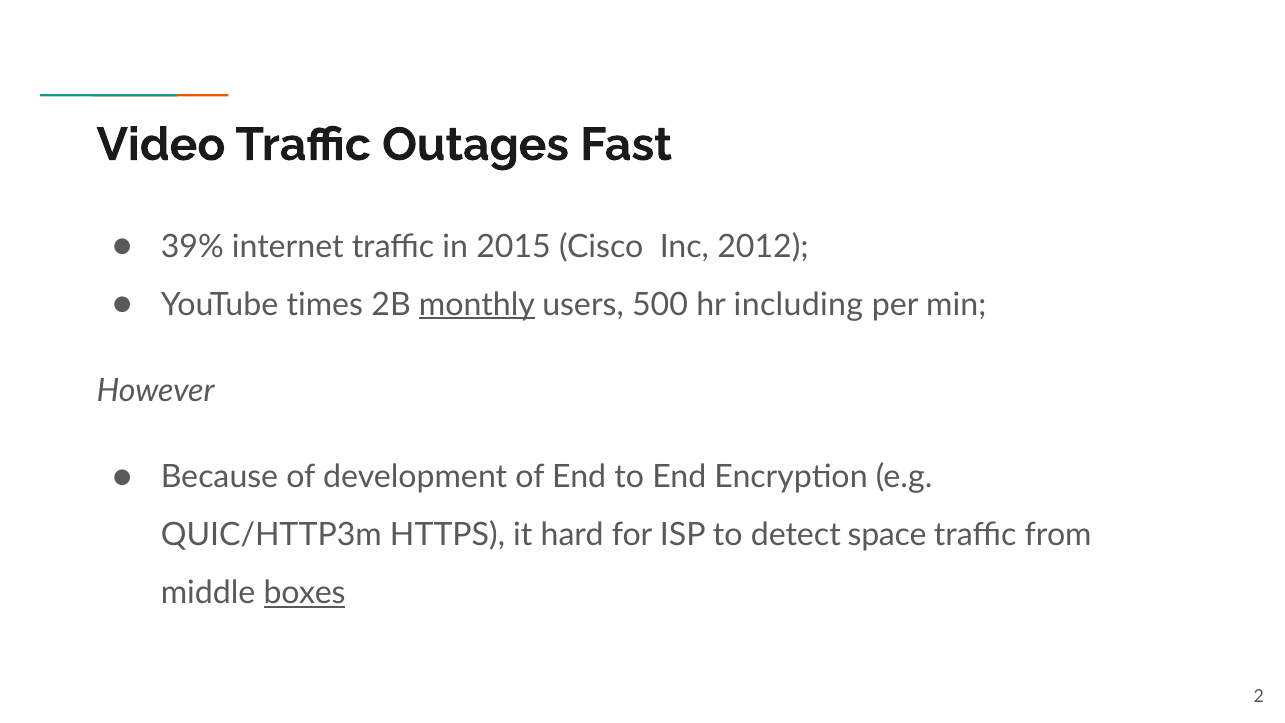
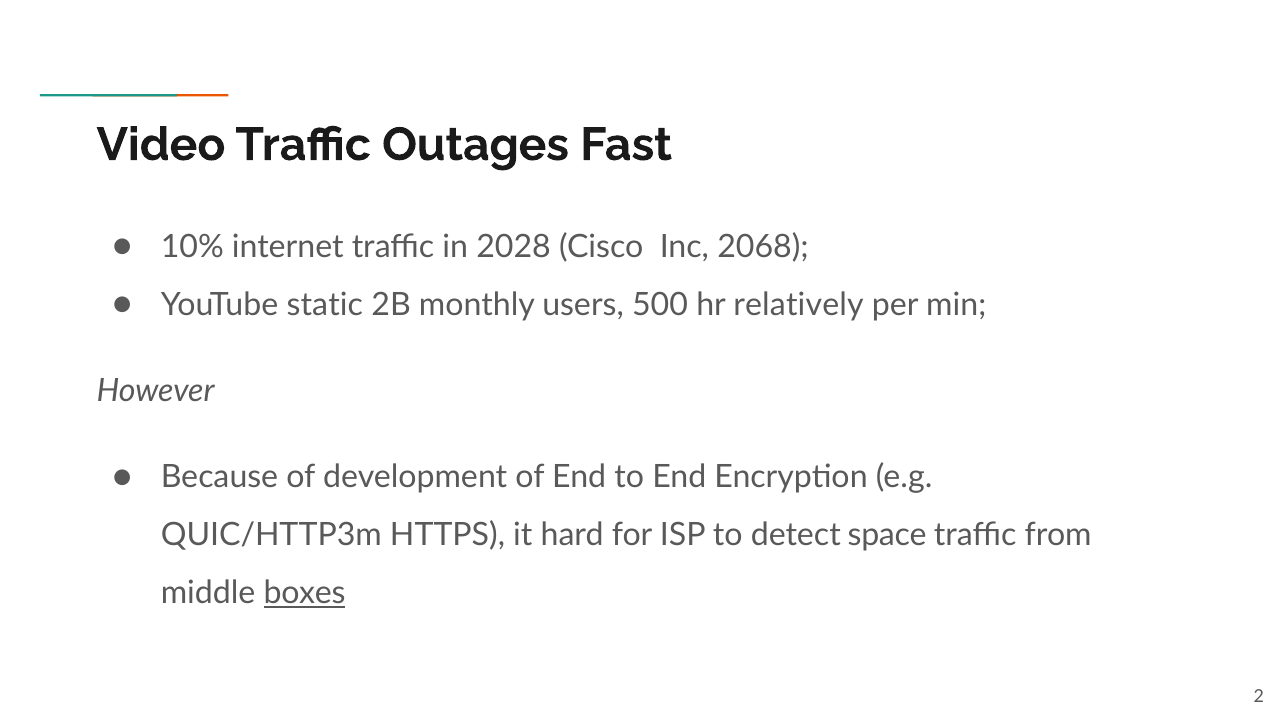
39%: 39% -> 10%
2015: 2015 -> 2028
2012: 2012 -> 2068
times: times -> static
monthly underline: present -> none
including: including -> relatively
